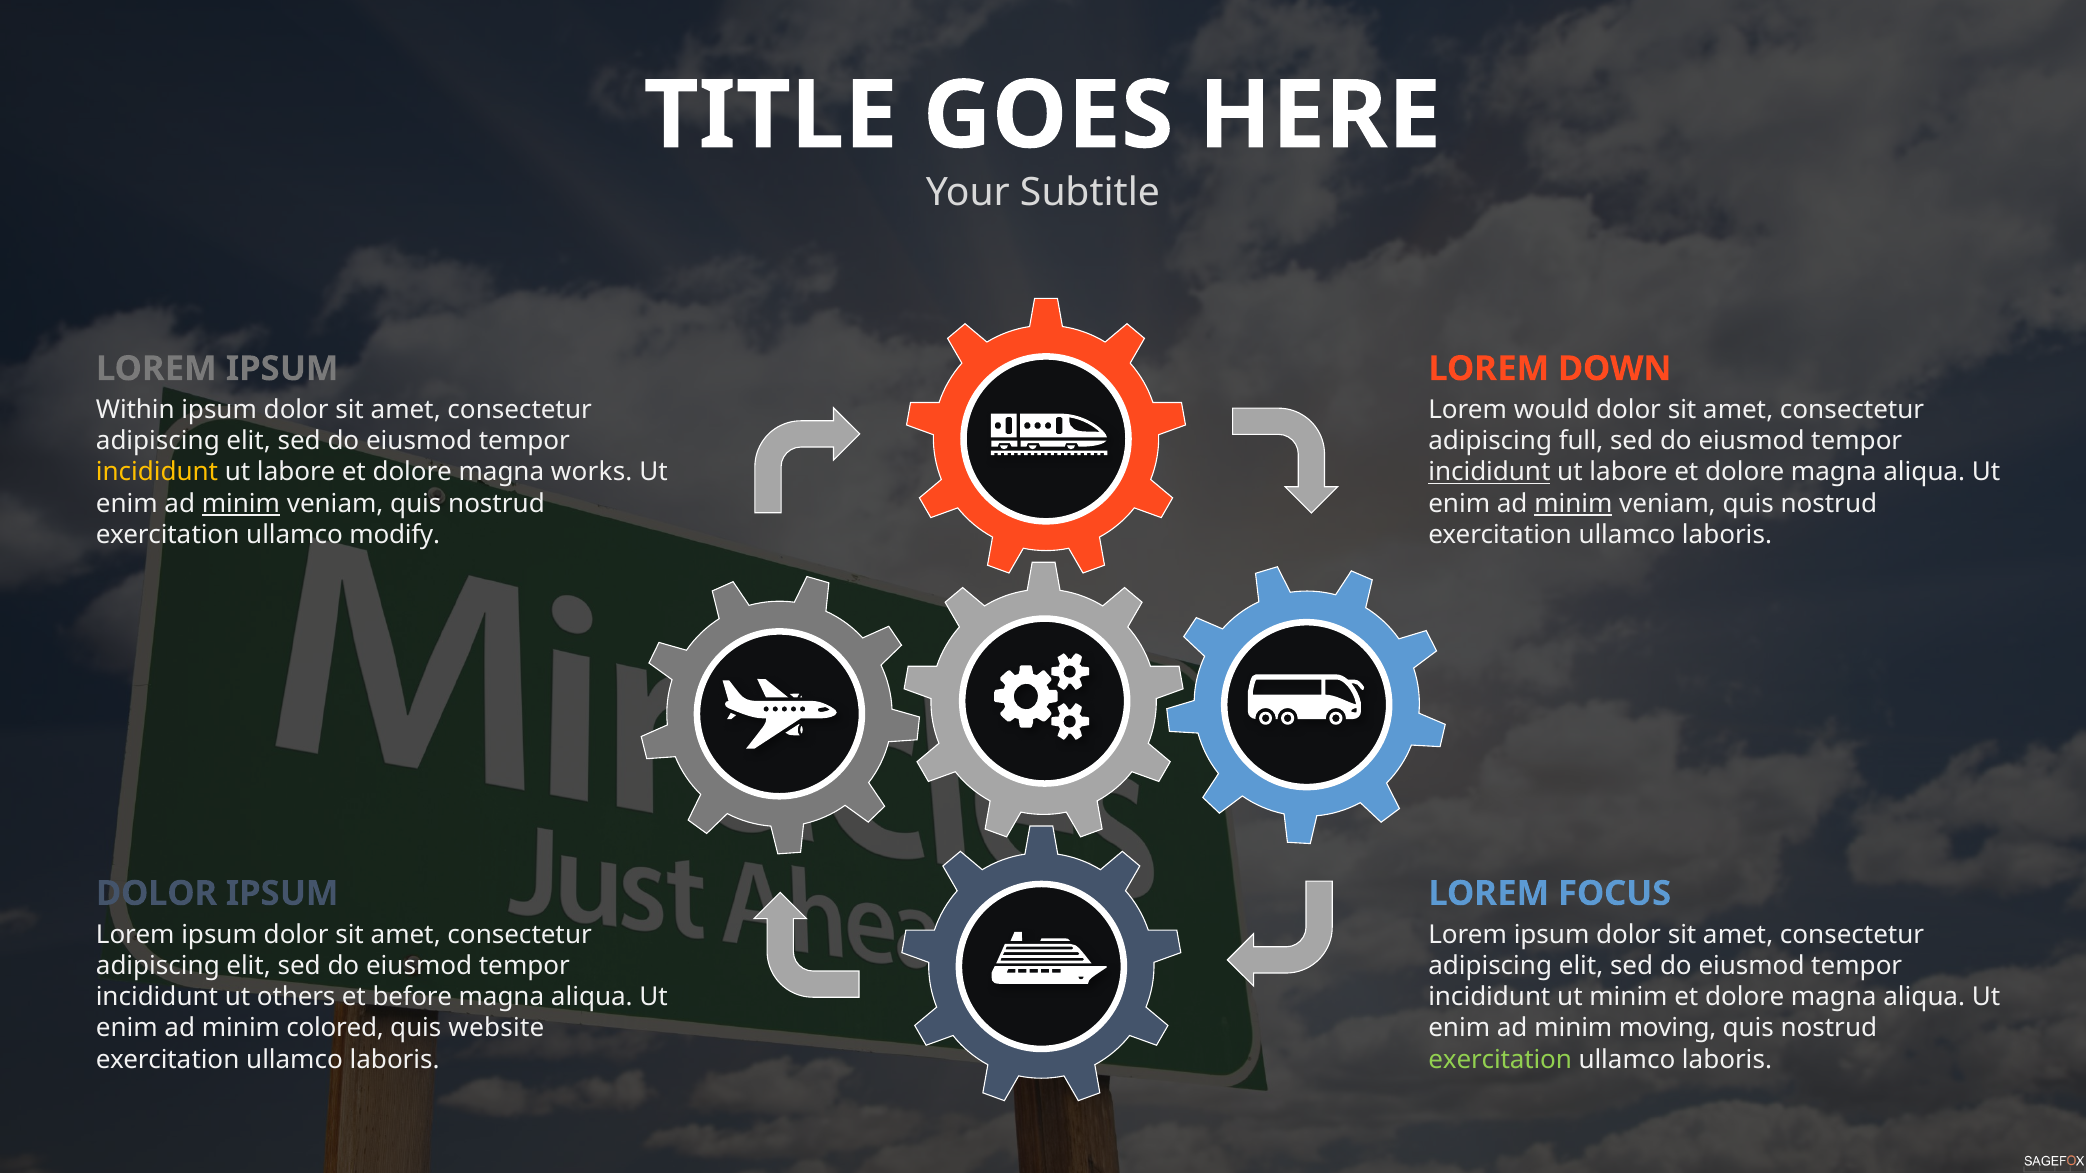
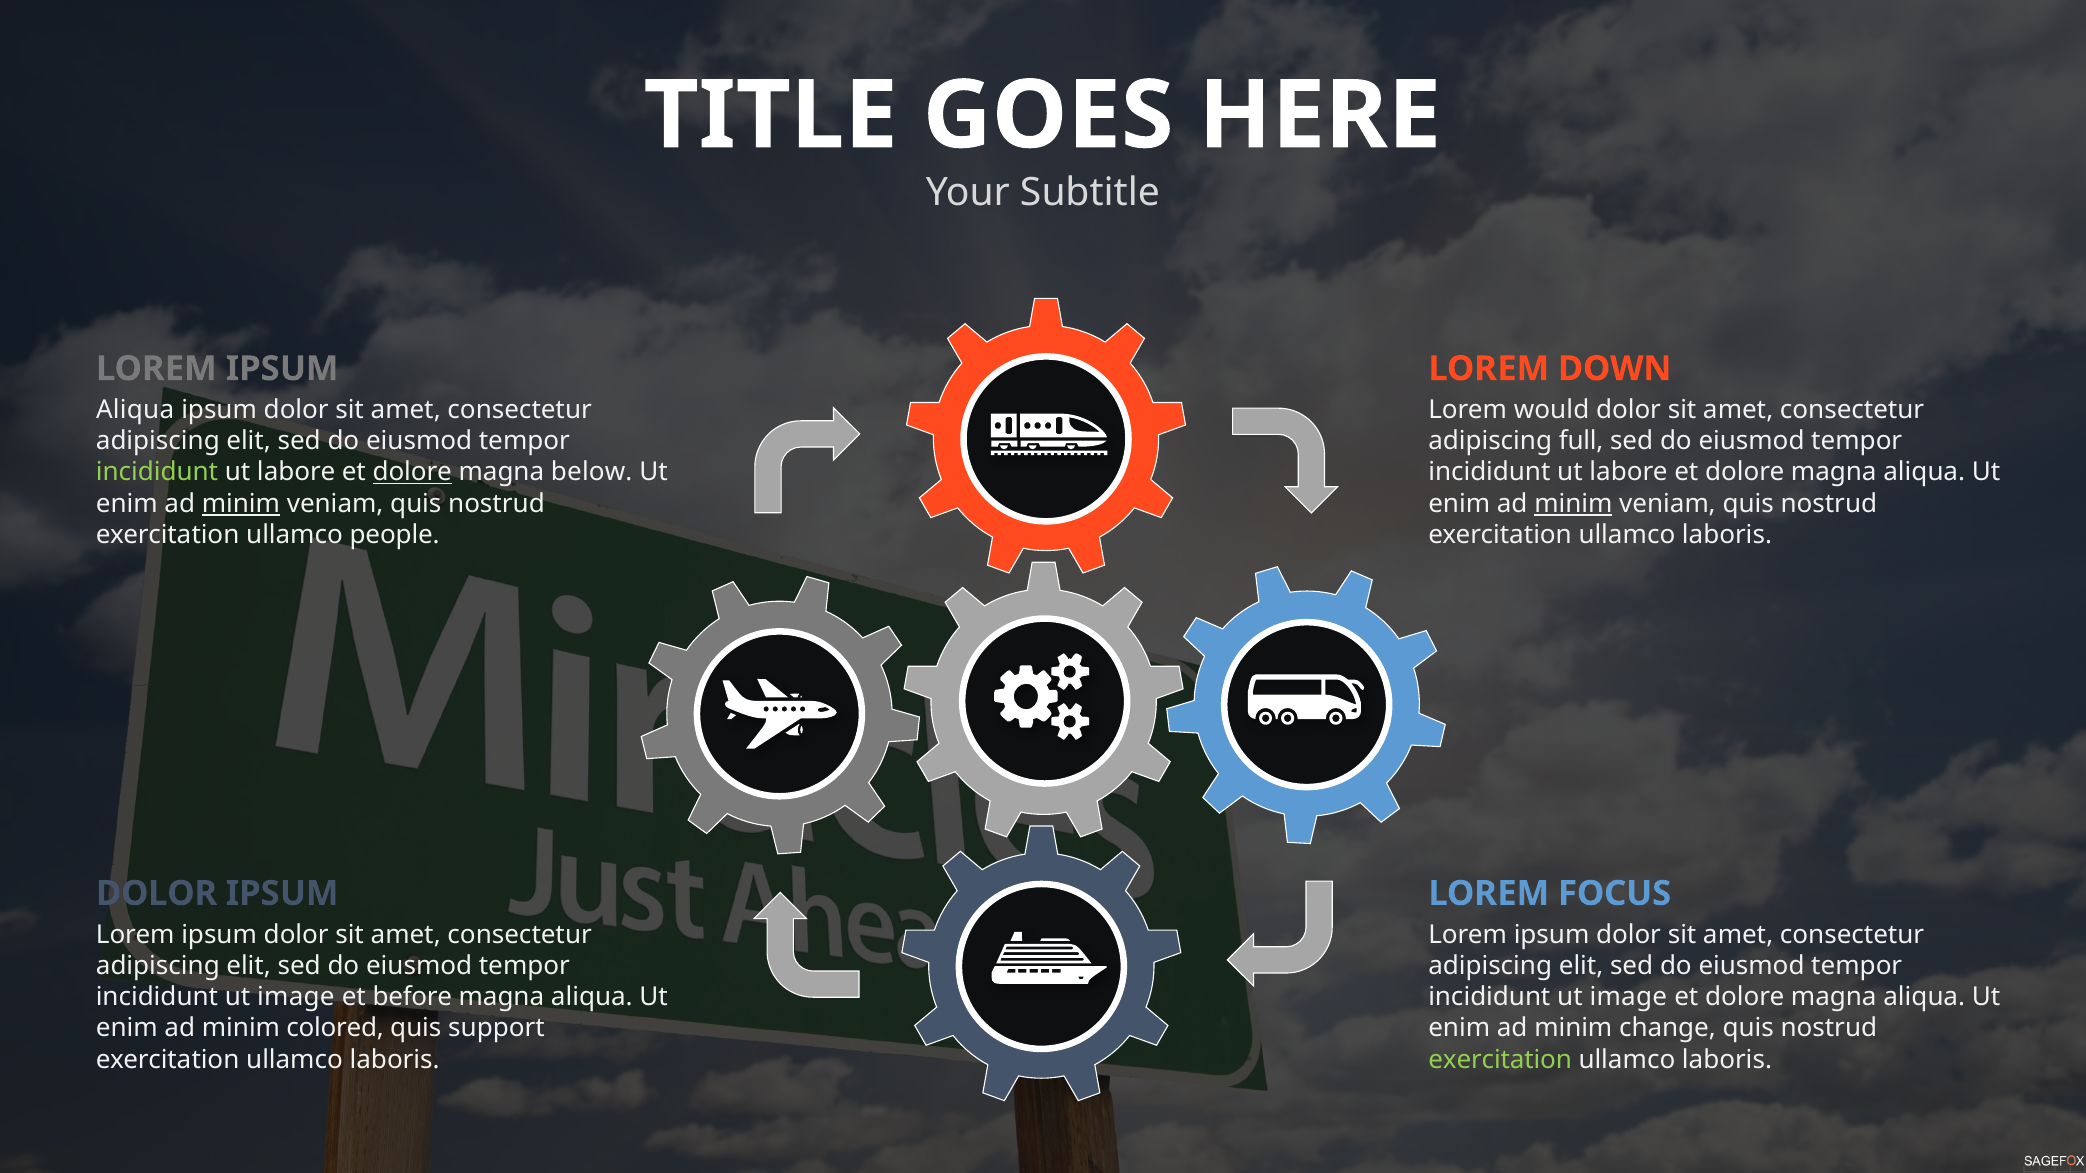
Within at (135, 410): Within -> Aliqua
incididunt at (157, 473) colour: yellow -> light green
dolore at (412, 473) underline: none -> present
works: works -> below
incididunt at (1489, 473) underline: present -> none
modify: modify -> people
others at (296, 997): others -> image
minim at (1628, 997): minim -> image
website: website -> support
moving: moving -> change
